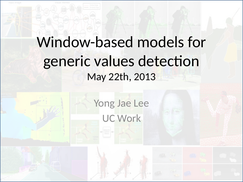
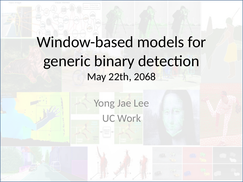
values: values -> binary
2013: 2013 -> 2068
